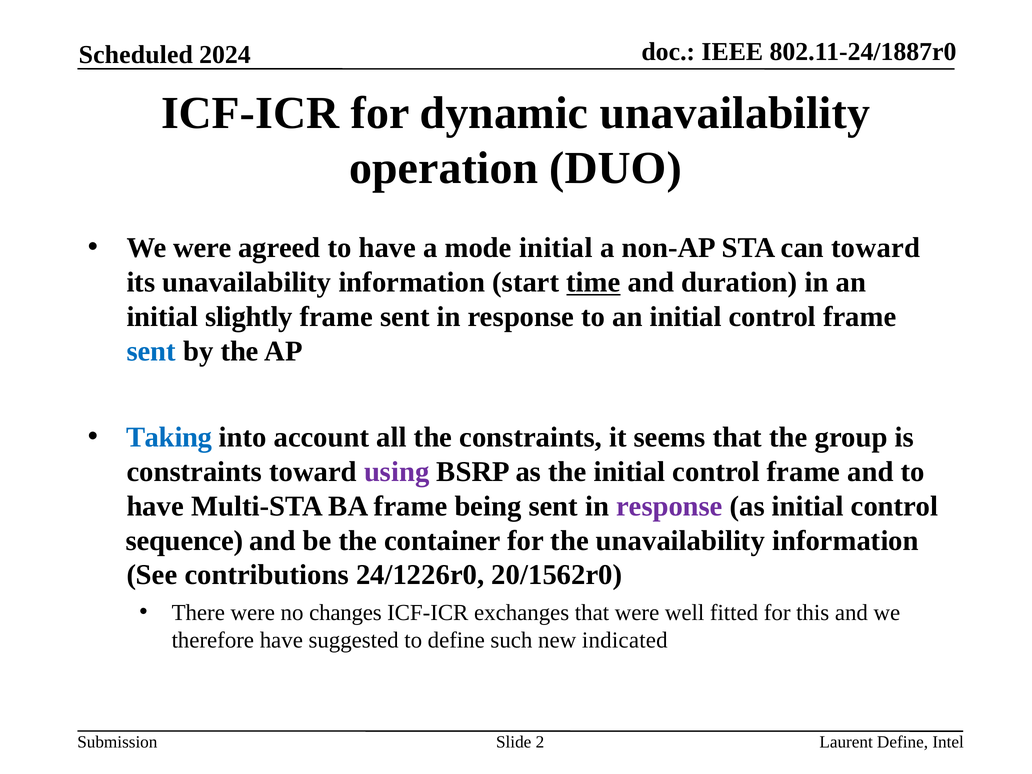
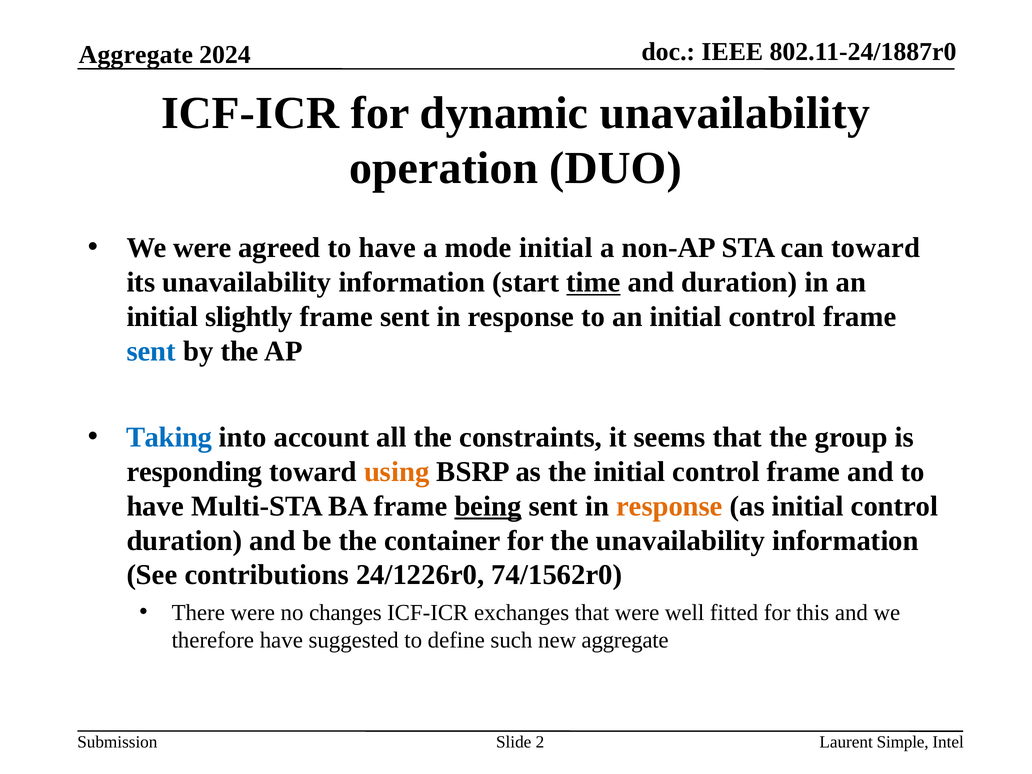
Scheduled at (136, 55): Scheduled -> Aggregate
constraints at (194, 472): constraints -> responding
using colour: purple -> orange
being underline: none -> present
response at (669, 506) colour: purple -> orange
sequence at (185, 541): sequence -> duration
20/1562r0: 20/1562r0 -> 74/1562r0
new indicated: indicated -> aggregate
Laurent Define: Define -> Simple
